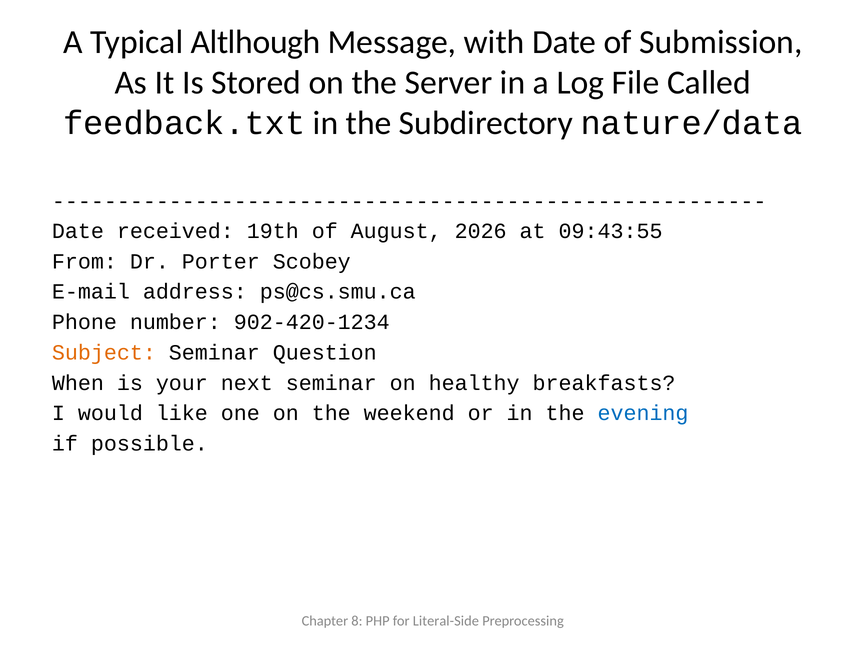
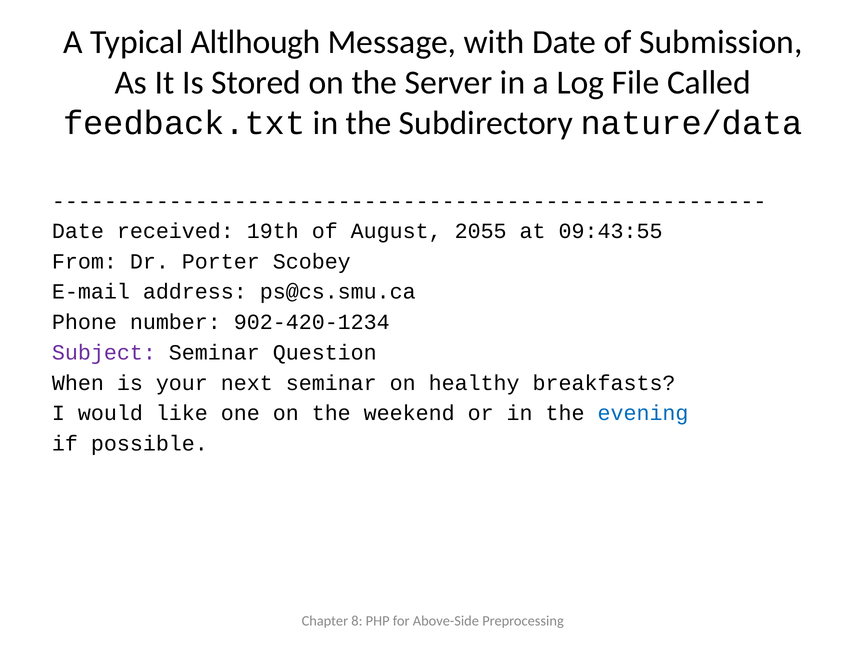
2026: 2026 -> 2055
Subject colour: orange -> purple
Literal-Side: Literal-Side -> Above-Side
